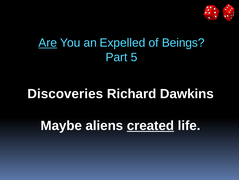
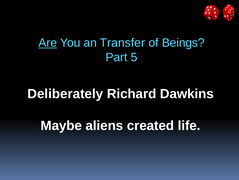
Expelled: Expelled -> Transfer
Discoveries: Discoveries -> Deliberately
created underline: present -> none
